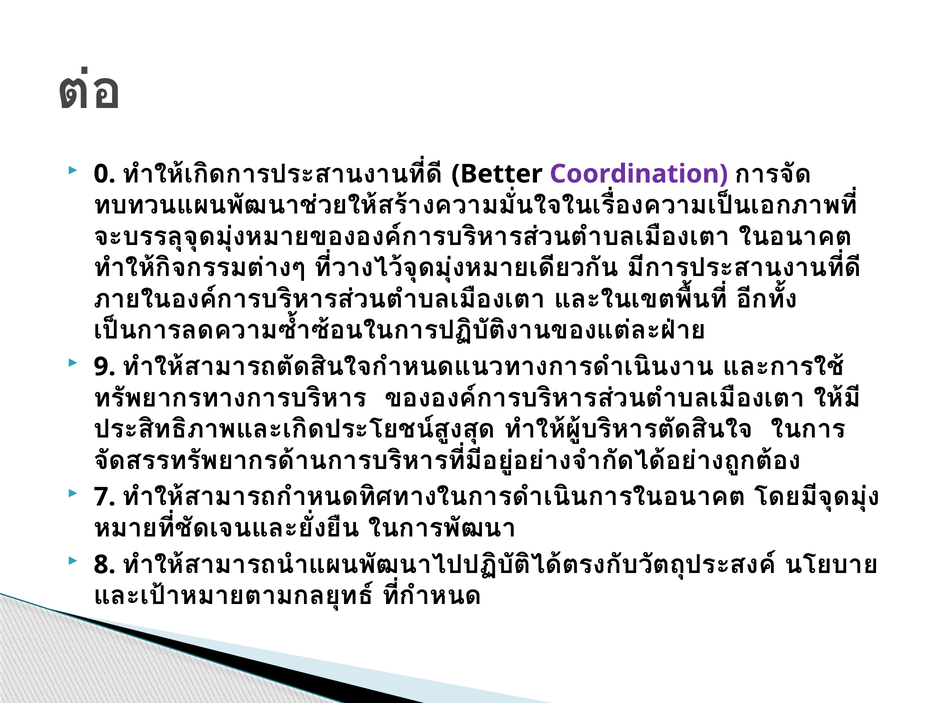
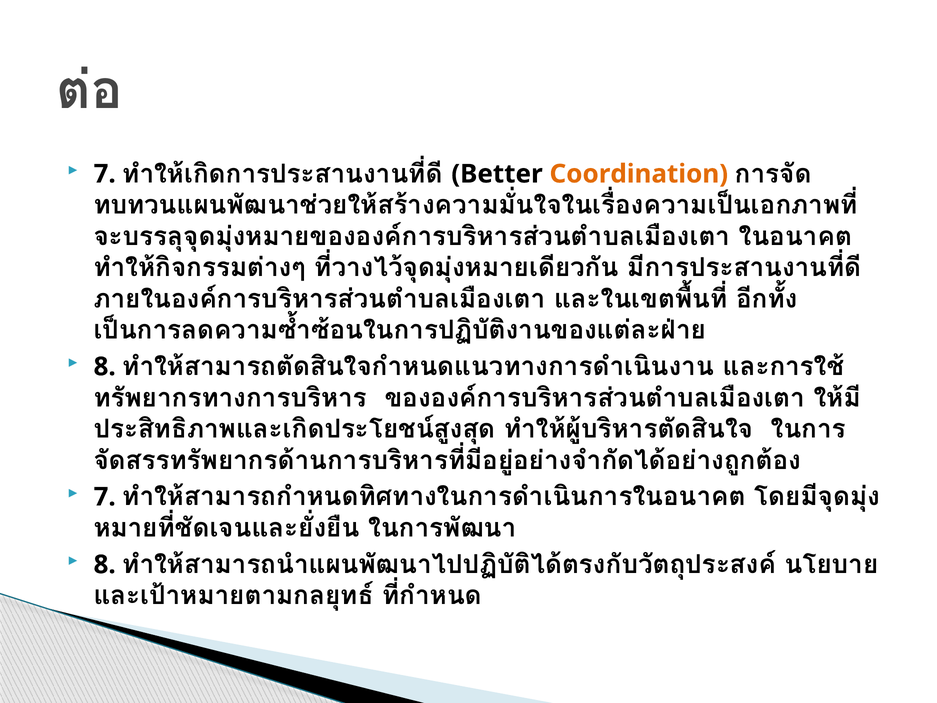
0 at (105, 174): 0 -> 7
Coordination colour: purple -> orange
9 at (105, 367): 9 -> 8
